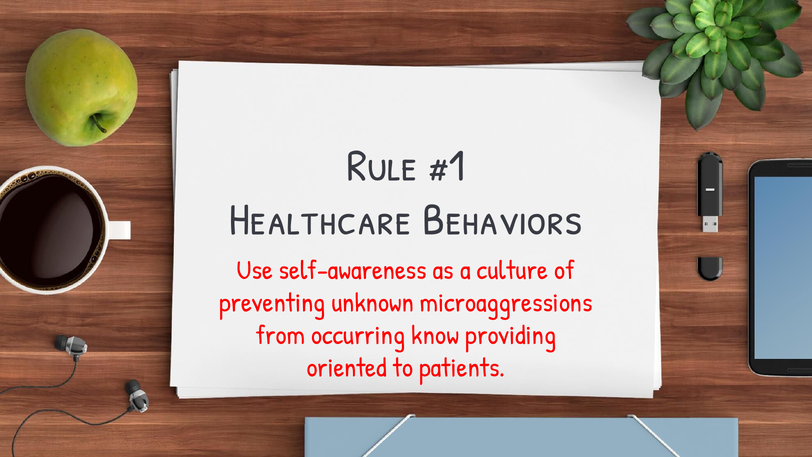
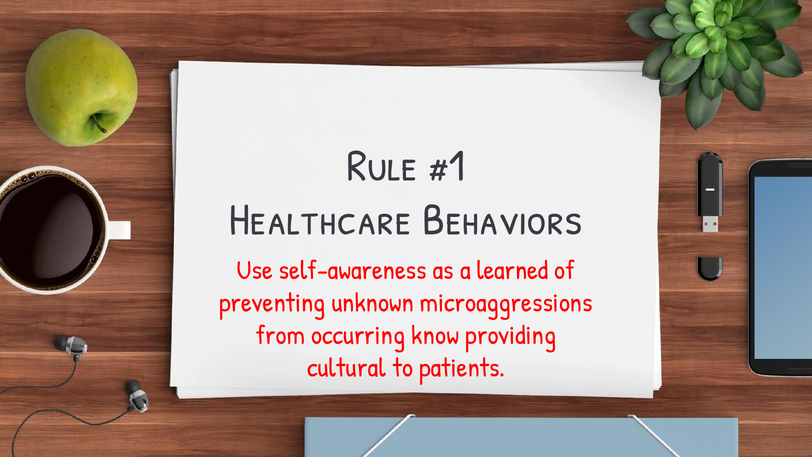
culture: culture -> learned
oriented: oriented -> cultural
